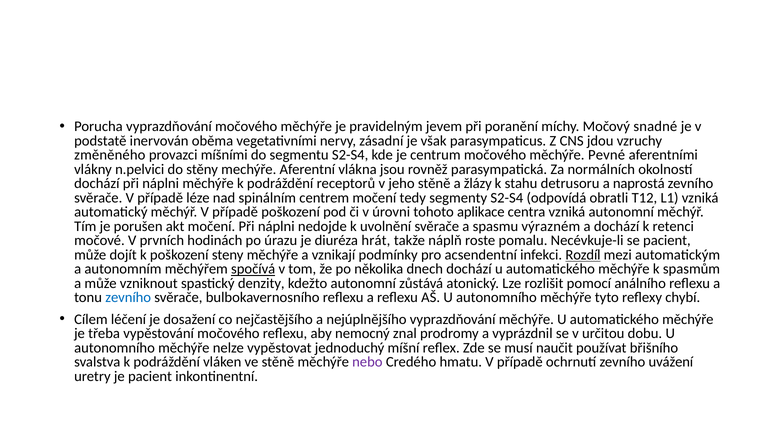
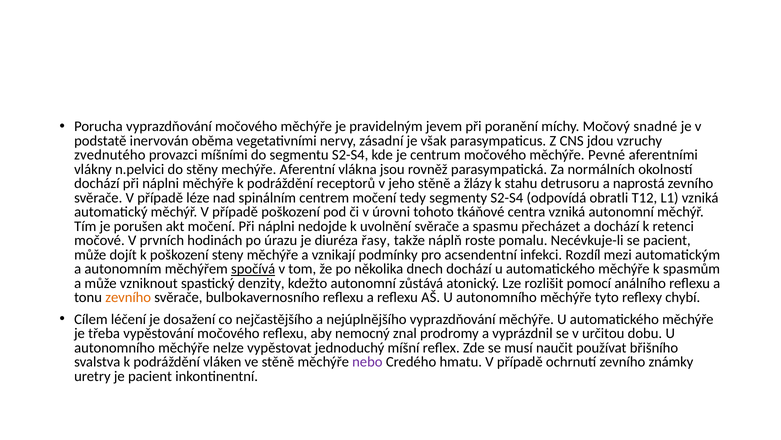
změněného: změněného -> zvednutého
aplikace: aplikace -> tkáňové
výrazném: výrazném -> přecházet
hrát: hrát -> řasy
Rozdíl underline: present -> none
zevního at (128, 297) colour: blue -> orange
uvážení: uvážení -> známky
